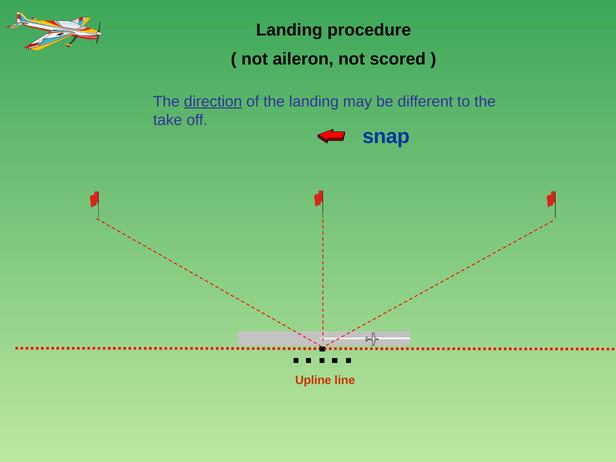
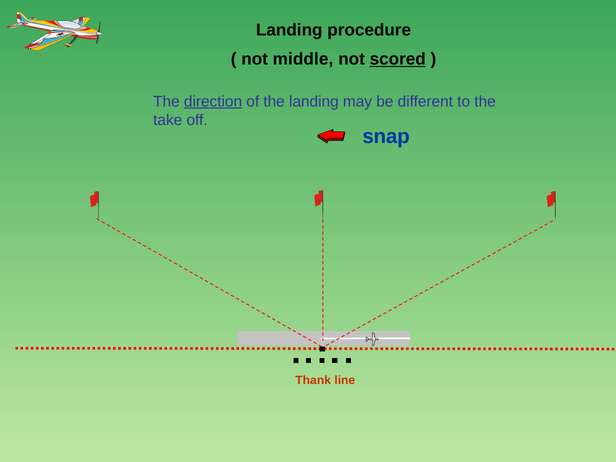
aileron: aileron -> middle
scored underline: none -> present
Upline: Upline -> Thank
